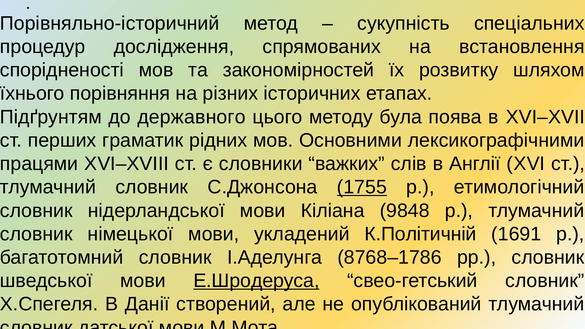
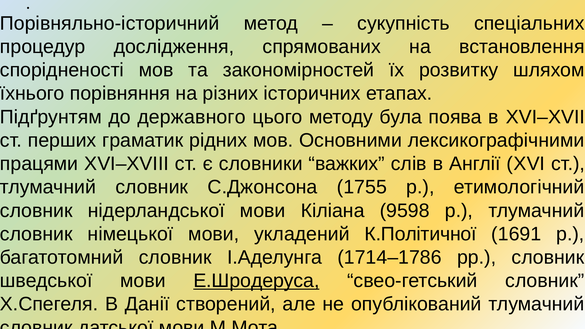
1755 underline: present -> none
9848: 9848 -> 9598
К.Політичній: К.Політичній -> К.Політичної
8768–1786: 8768–1786 -> 1714–1786
